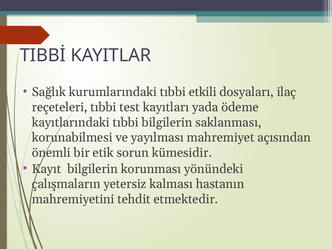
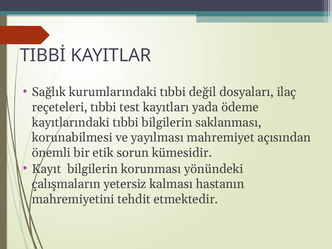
etkili: etkili -> değil
